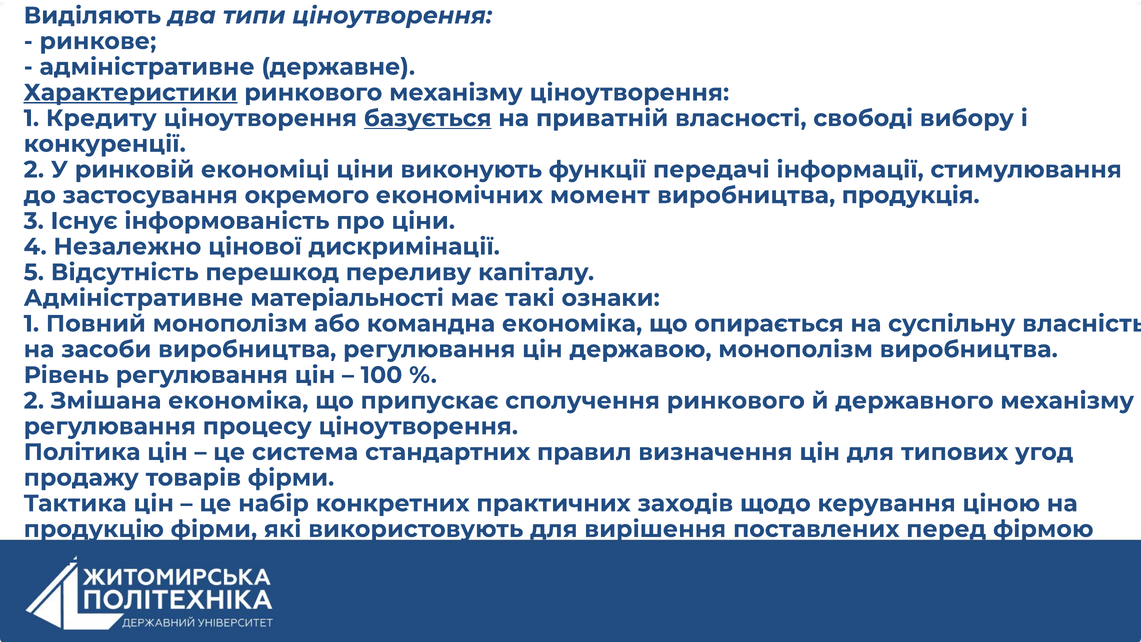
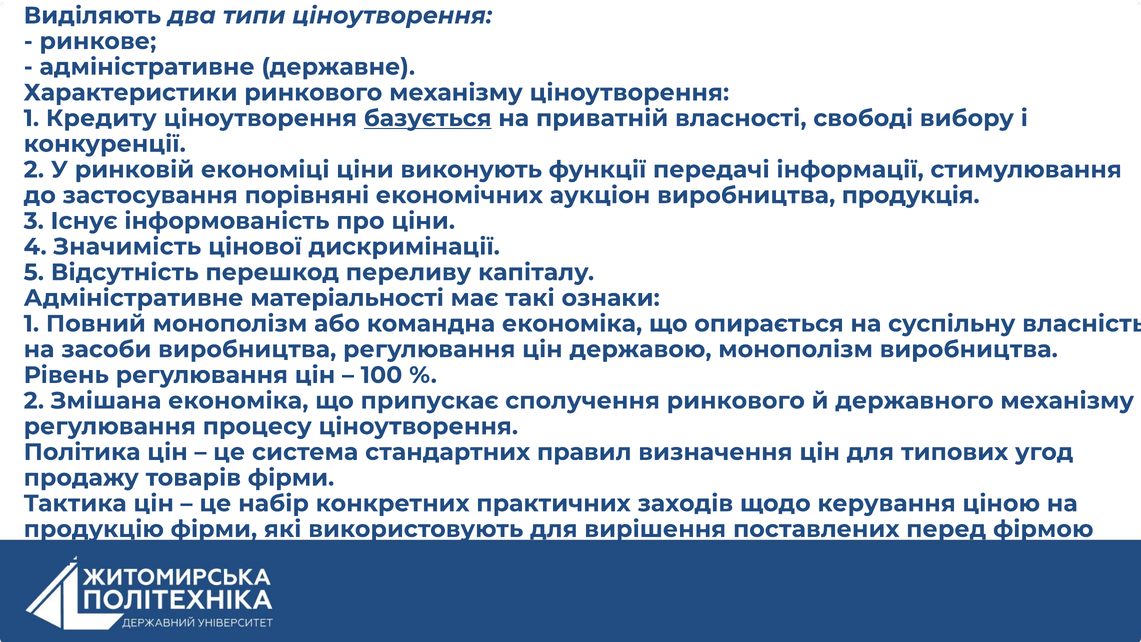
Характеристики underline: present -> none
окремого: окремого -> порівняні
момент: момент -> аукціон
Незалежно: Незалежно -> Значимість
